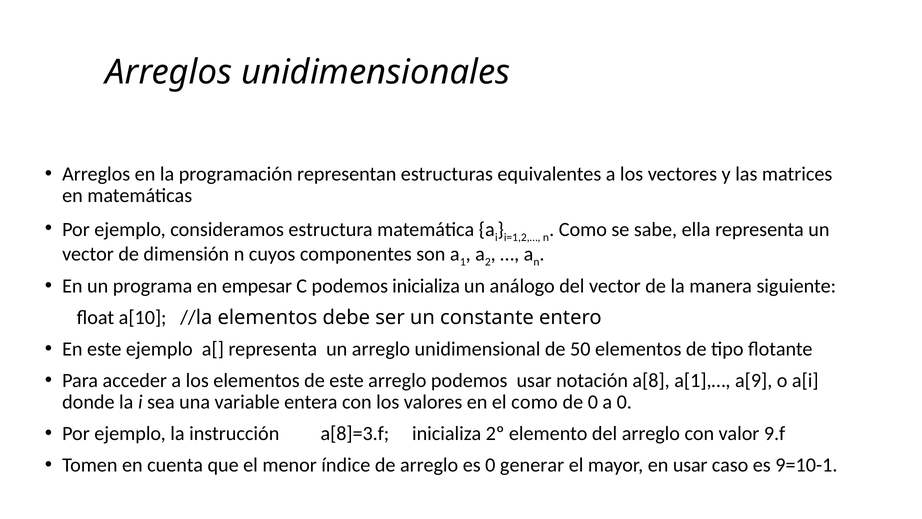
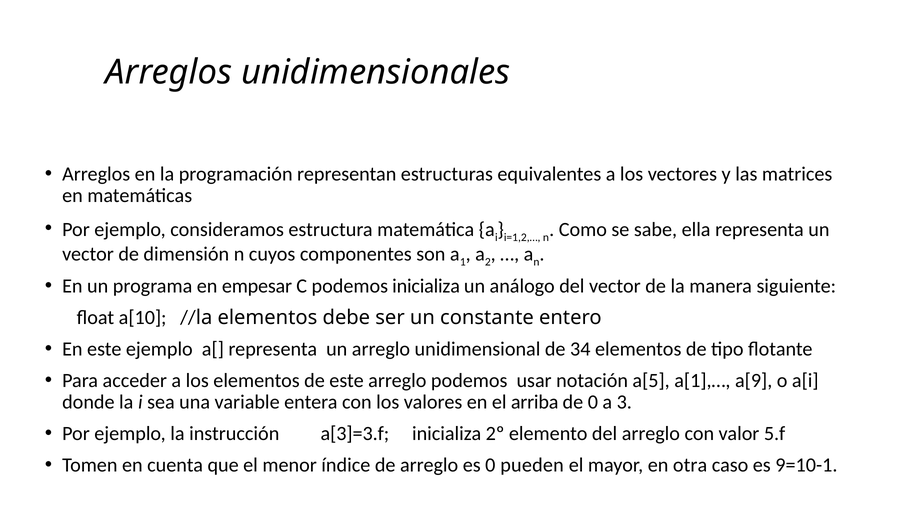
50: 50 -> 34
a[8: a[8 -> a[5
el como: como -> arriba
a 0: 0 -> 3
a[8]=3.f: a[8]=3.f -> a[3]=3.f
9.f: 9.f -> 5.f
generar: generar -> pueden
en usar: usar -> otra
